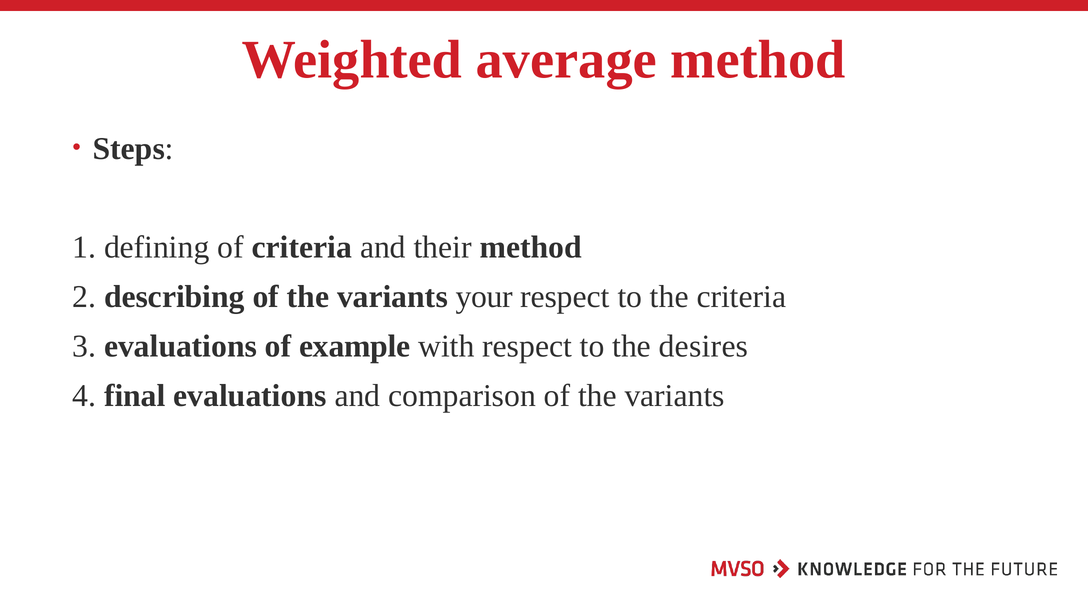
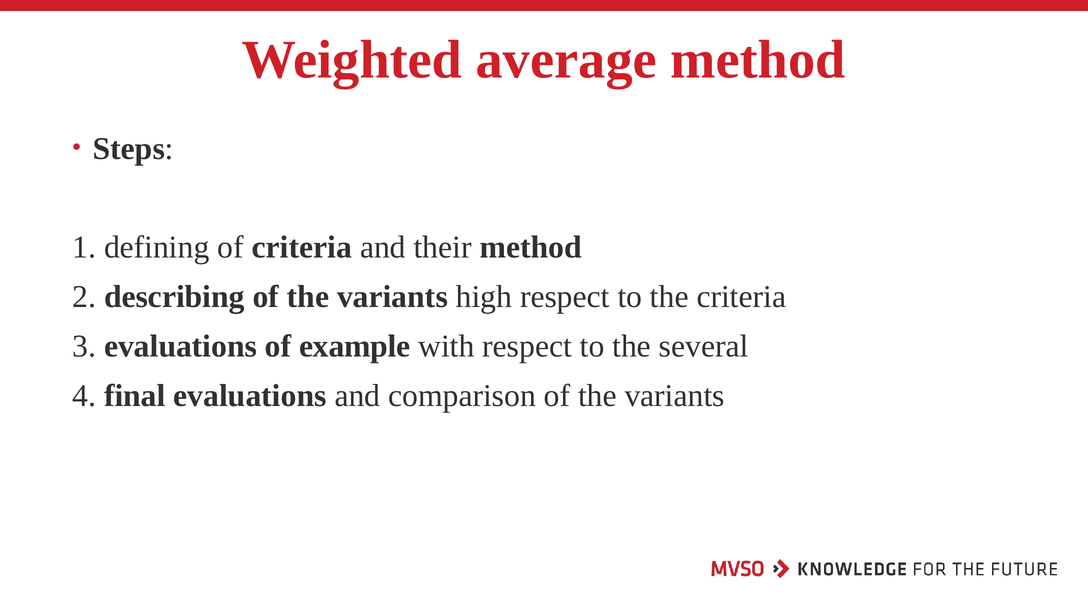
your: your -> high
desires: desires -> several
